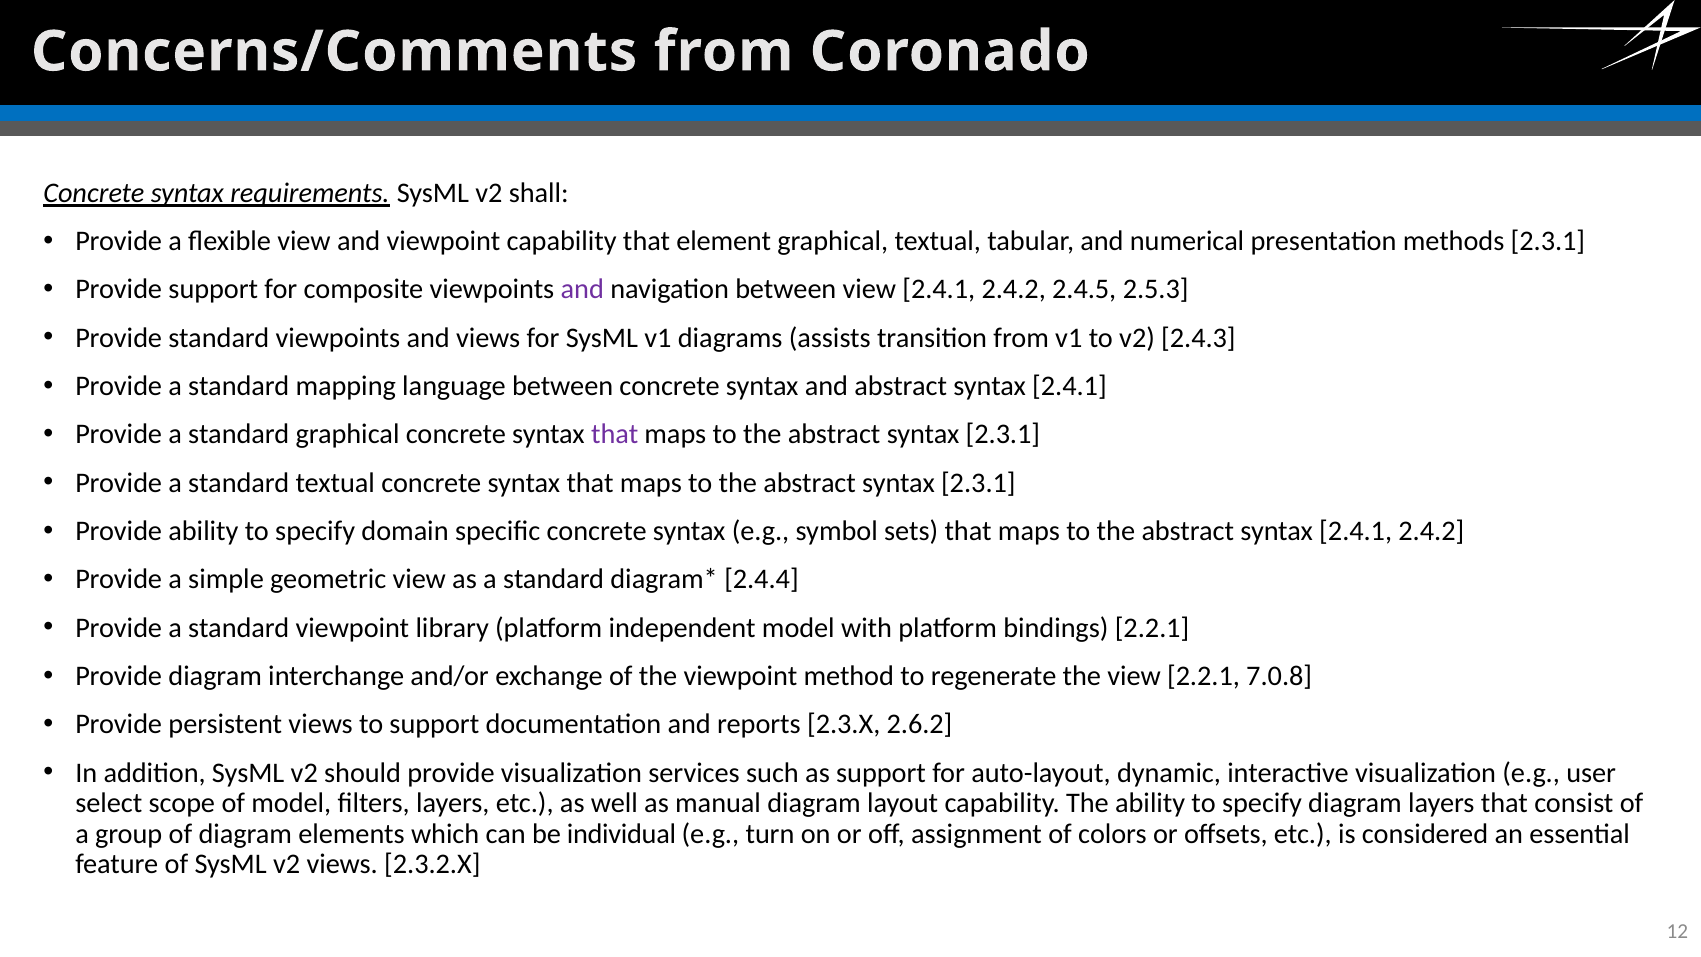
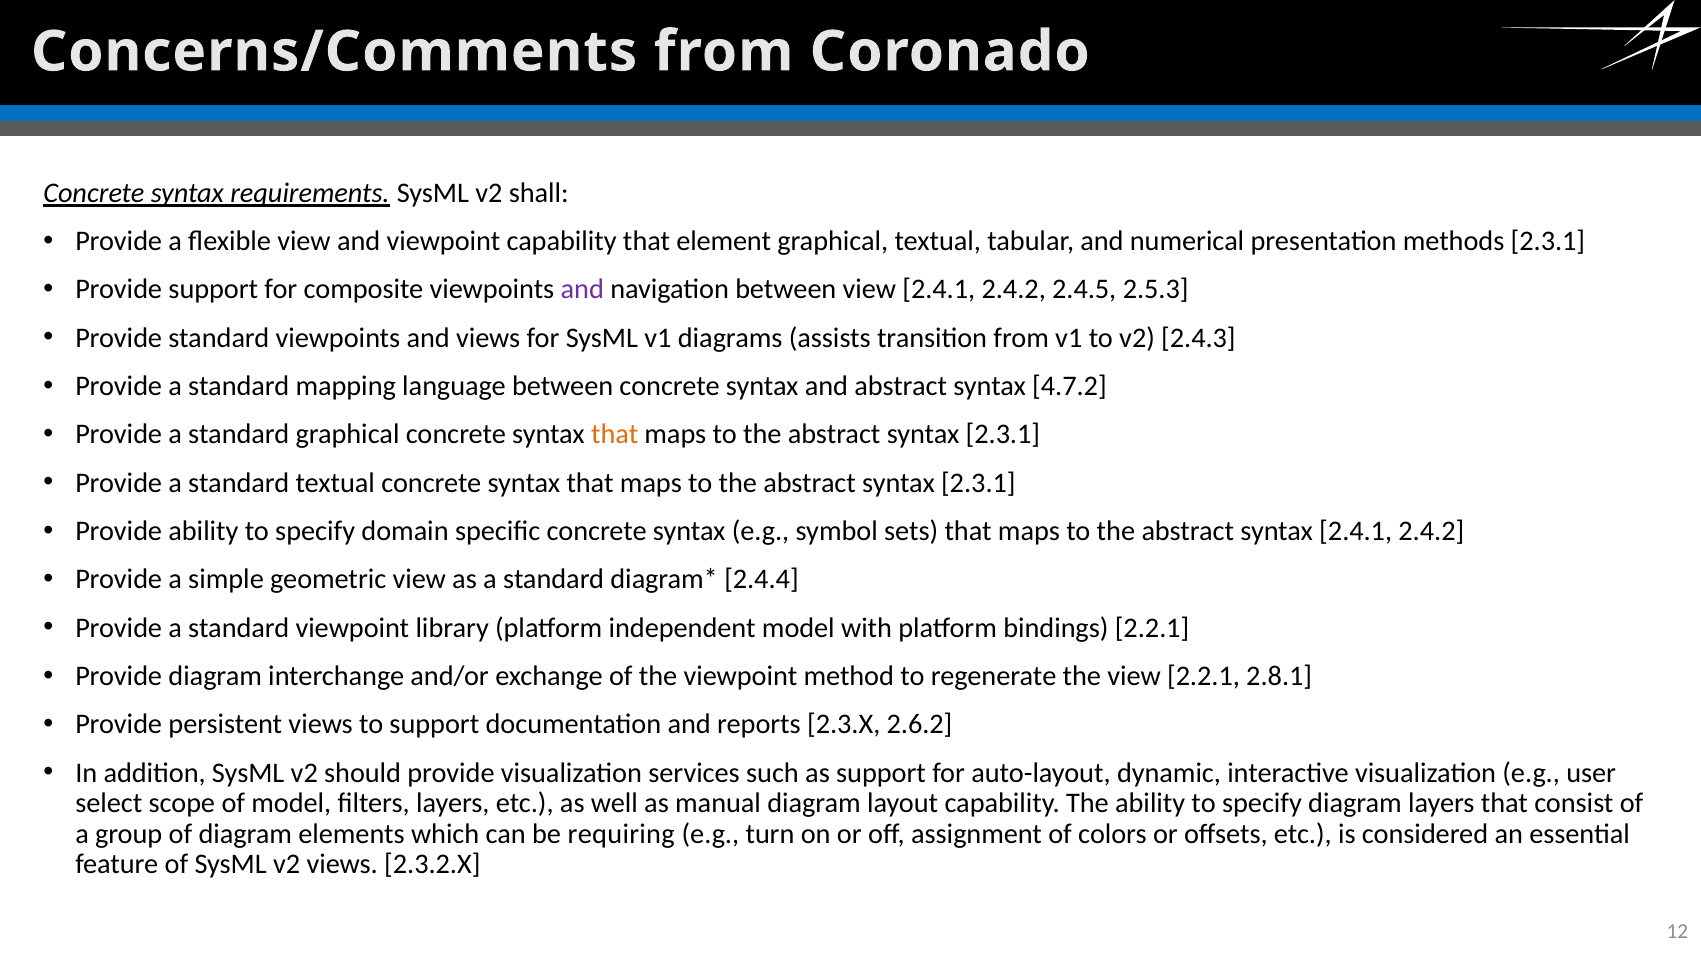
and abstract syntax 2.4.1: 2.4.1 -> 4.7.2
that at (615, 434) colour: purple -> orange
7.0.8: 7.0.8 -> 2.8.1
individual: individual -> requiring
